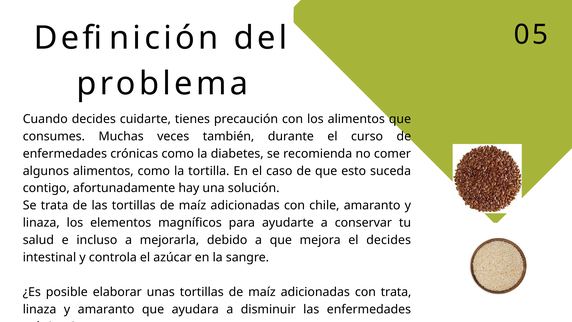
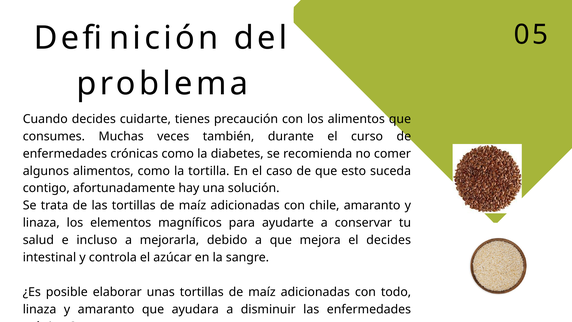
con trata: trata -> todo
